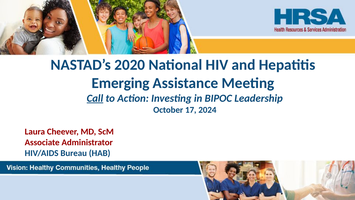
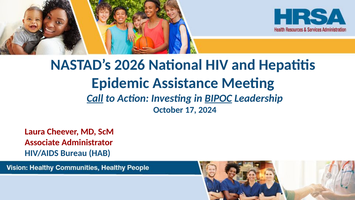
2020: 2020 -> 2026
Emerging: Emerging -> Epidemic
BIPOC underline: none -> present
